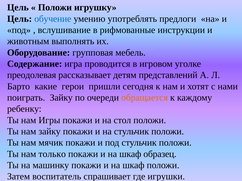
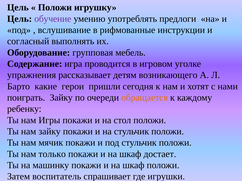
обучение colour: blue -> purple
животным: животным -> согласный
преодолевая: преодолевая -> упражнения
представлений: представлений -> возникающего
образец: образец -> достает
